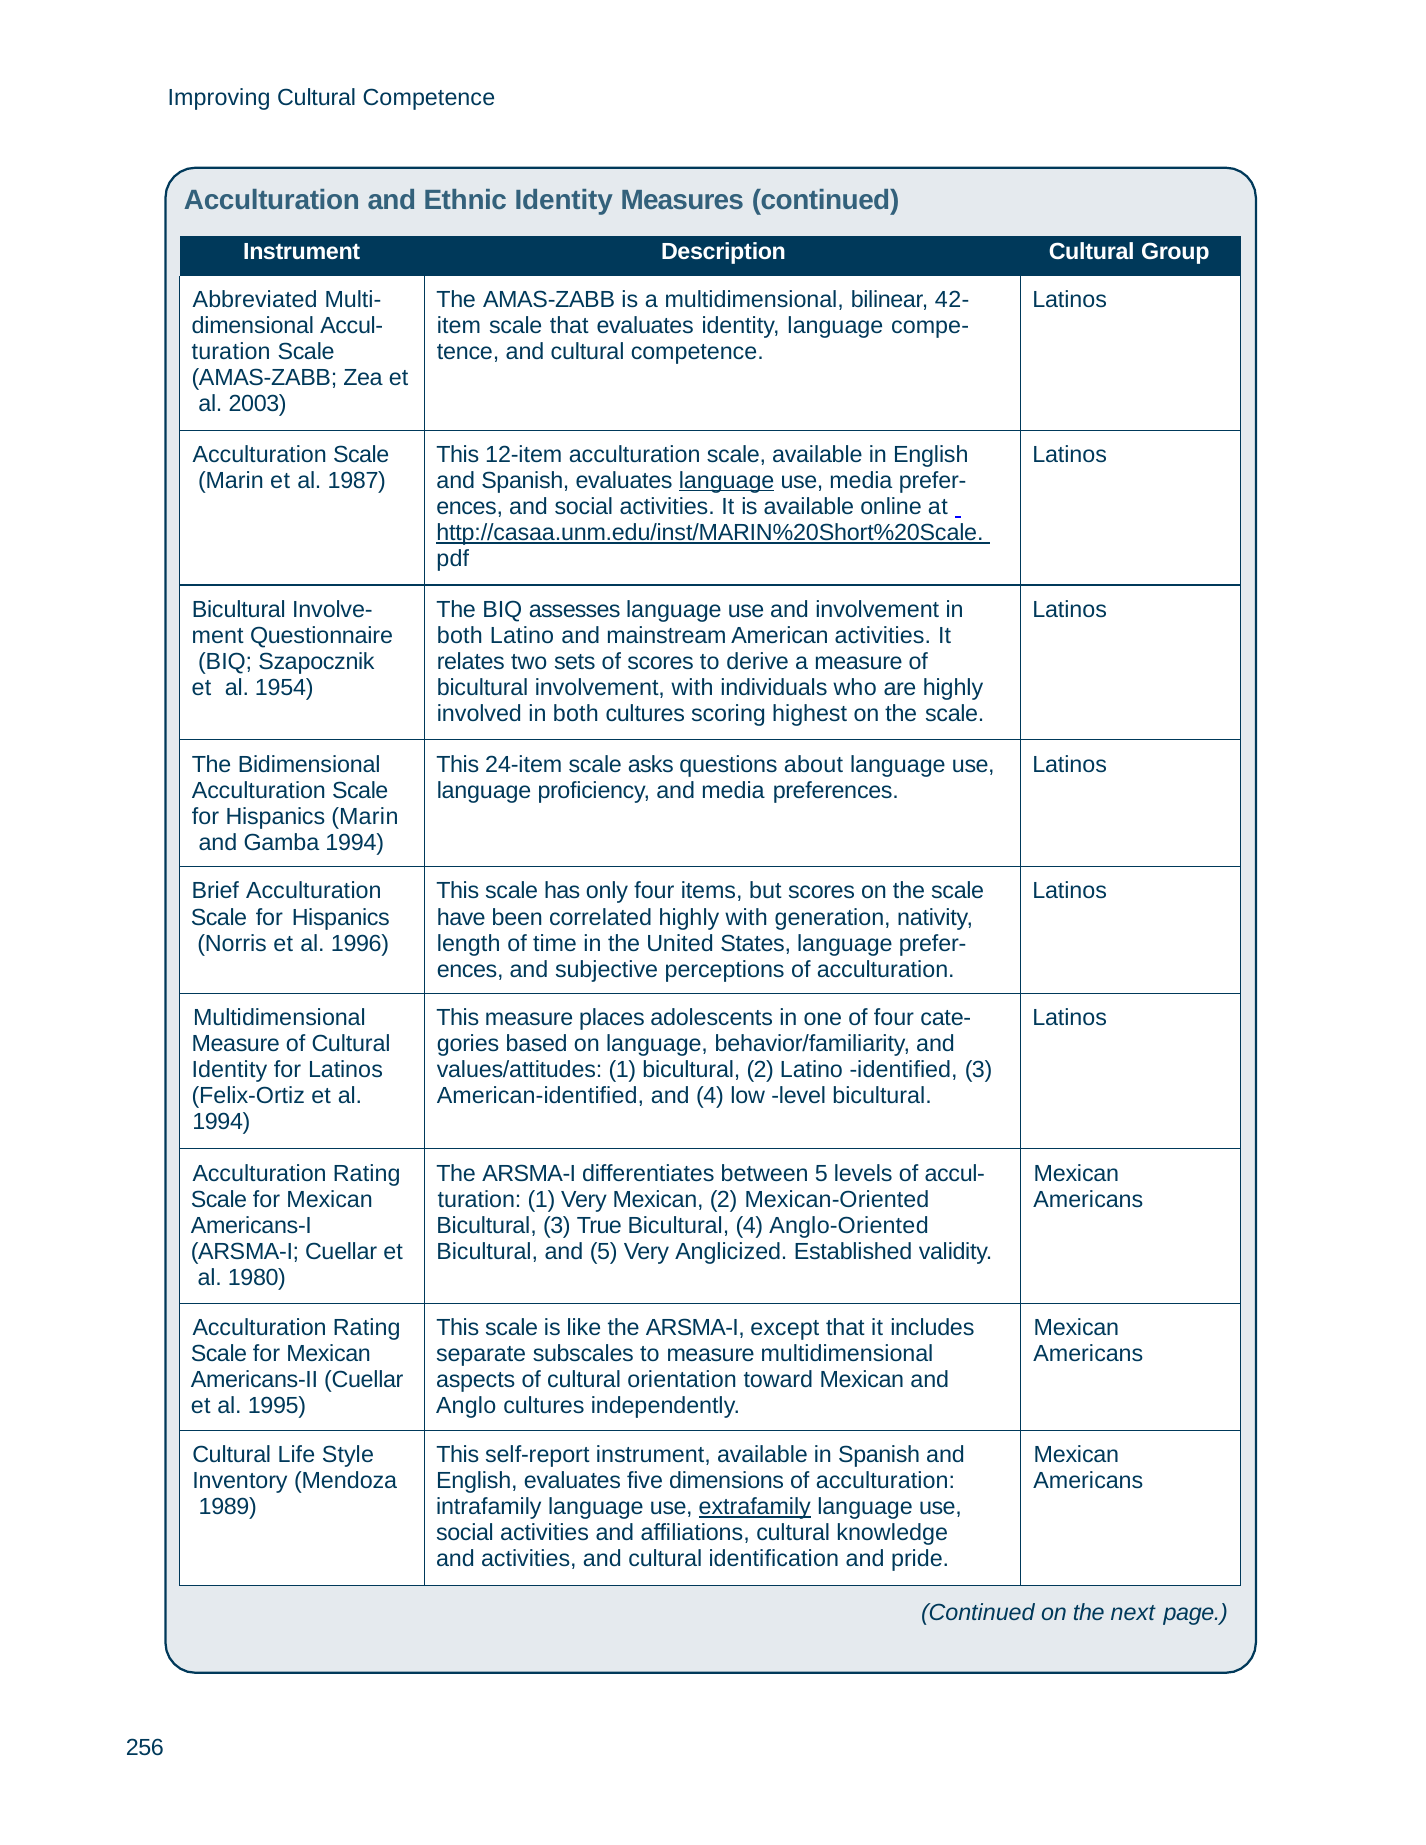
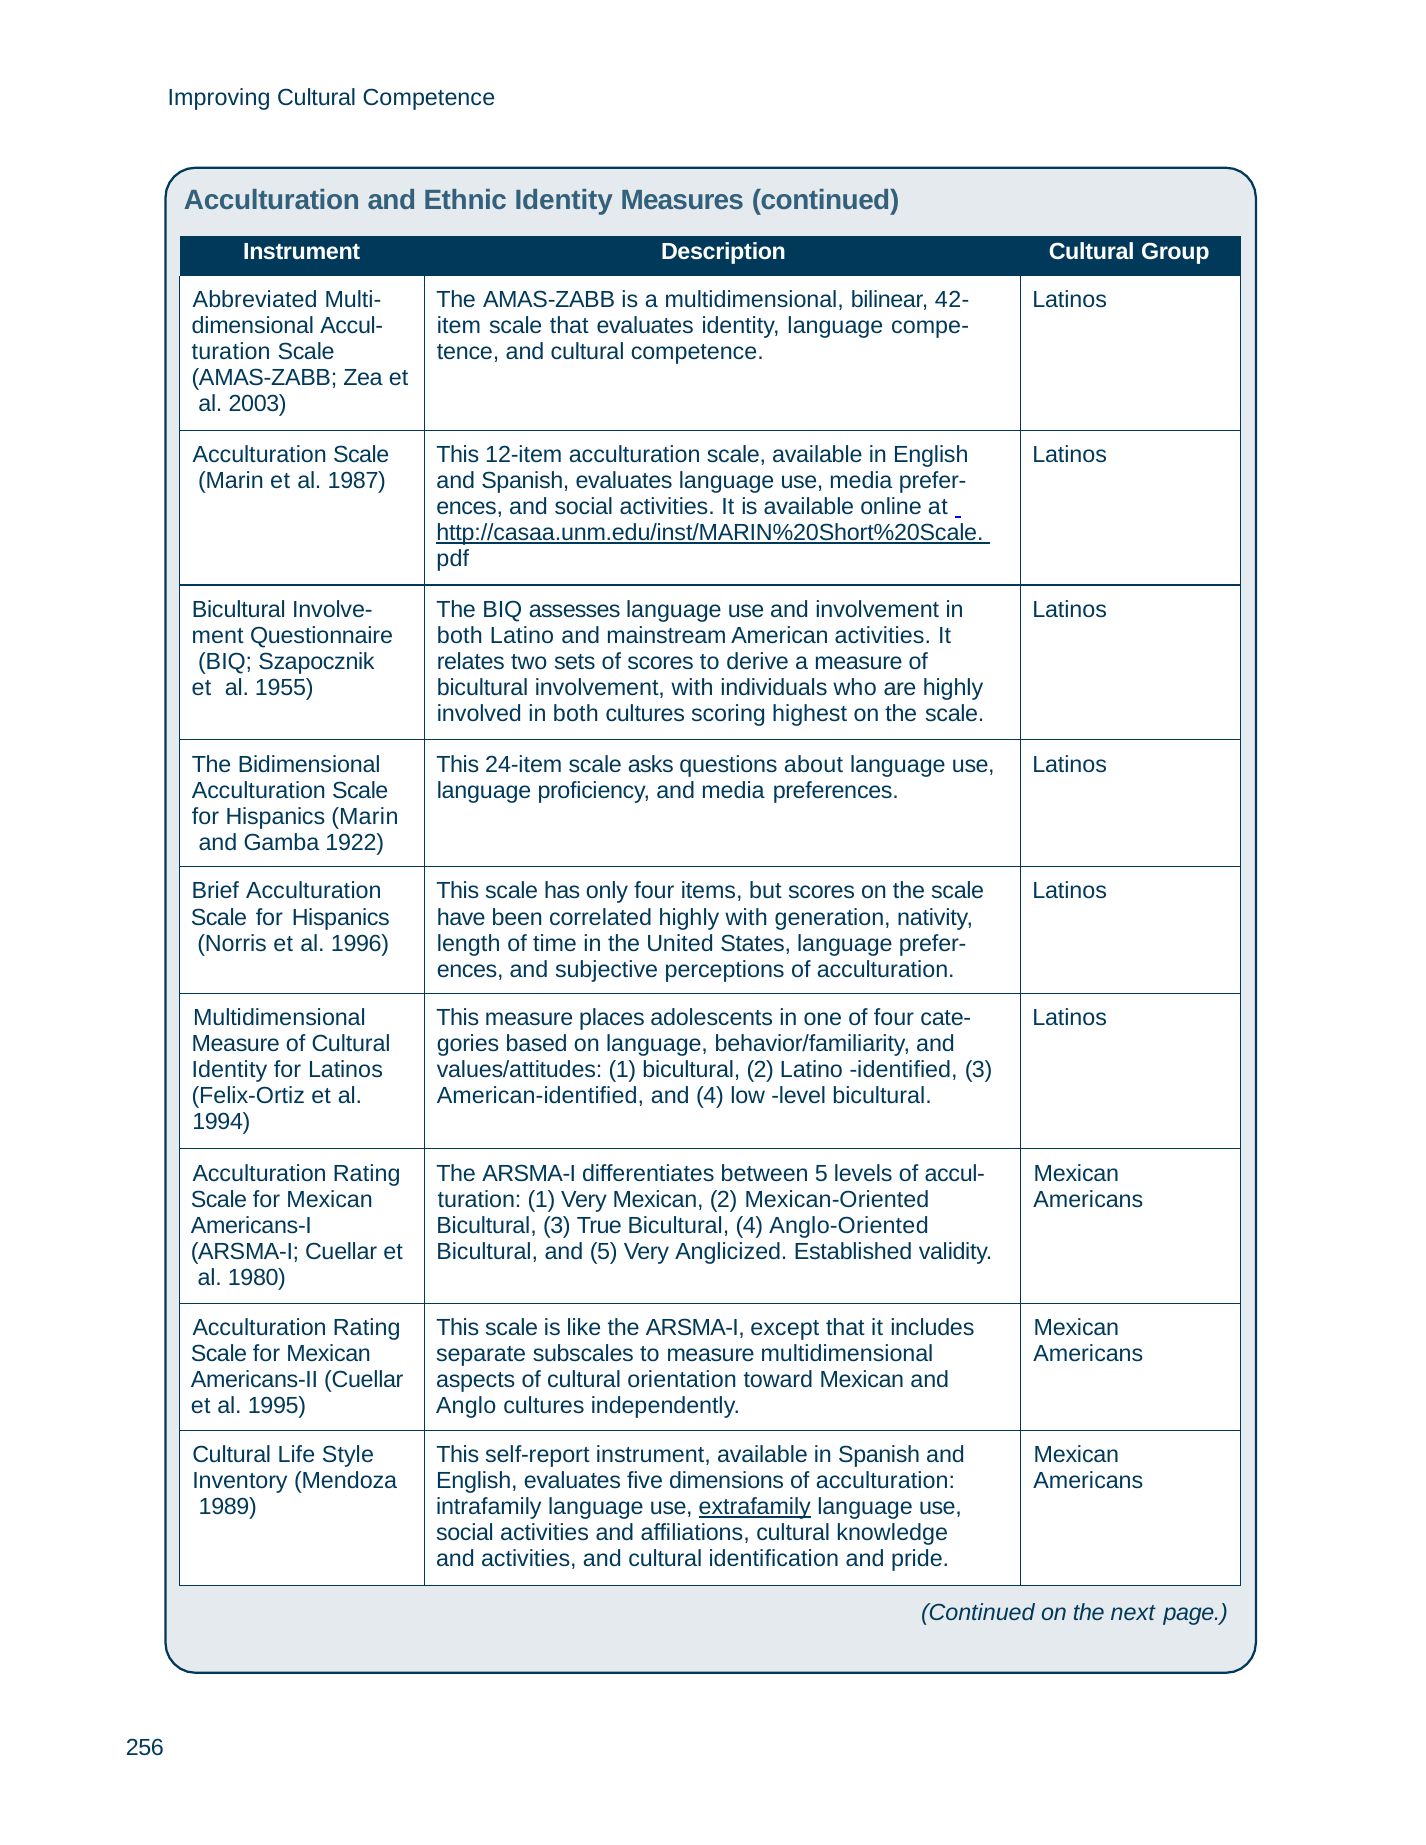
language at (727, 481) underline: present -> none
1954: 1954 -> 1955
Gamba 1994: 1994 -> 1922
